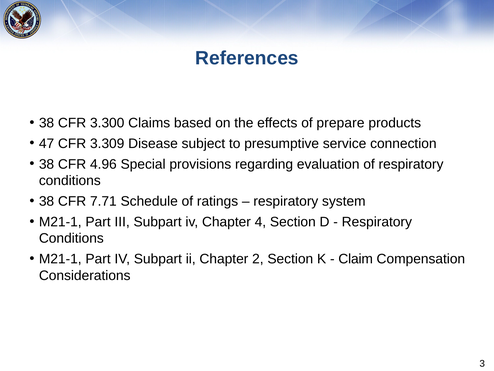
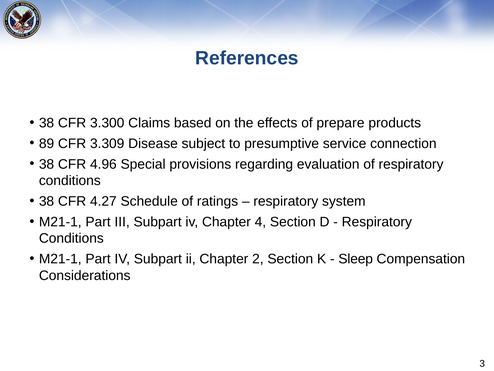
47: 47 -> 89
7.71: 7.71 -> 4.27
Claim: Claim -> Sleep
